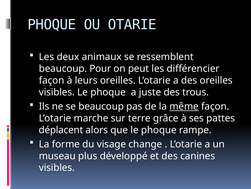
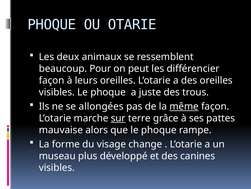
se beaucoup: beaucoup -> allongées
sur underline: none -> present
déplacent: déplacent -> mauvaise
